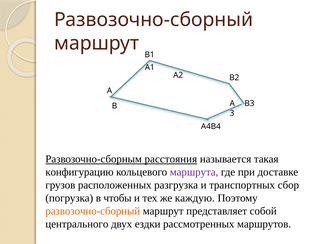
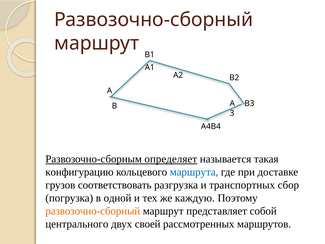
расстояния: расстояния -> определяет
маршрута colour: purple -> blue
расположенных: расположенных -> соответствовать
чтобы: чтобы -> одной
ездки: ездки -> своей
